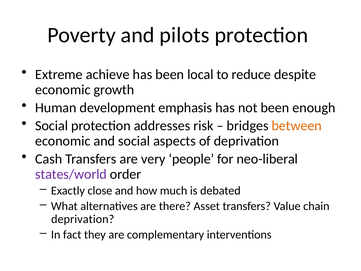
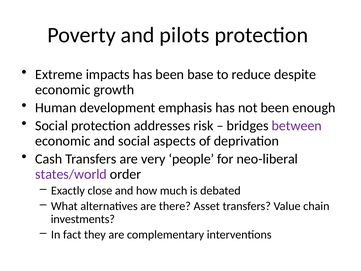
achieve: achieve -> impacts
local: local -> base
between colour: orange -> purple
deprivation at (83, 219): deprivation -> investments
